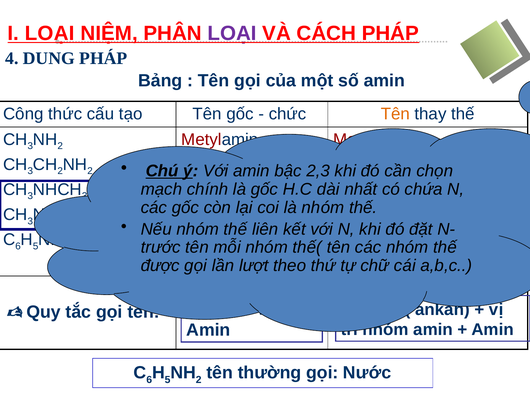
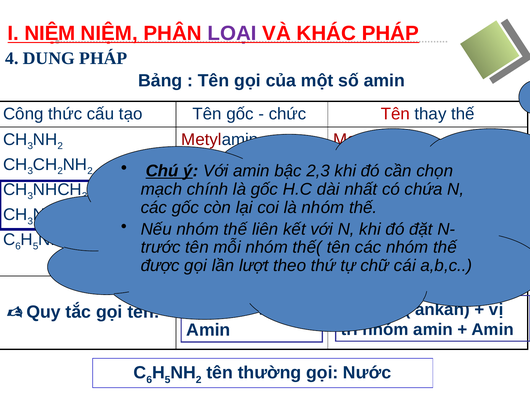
I LOẠI: LOẠI -> NIỆM
CÁCH: CÁCH -> KHÁC
Tên at (395, 114) colour: orange -> red
